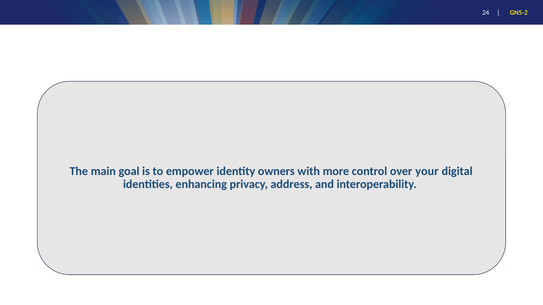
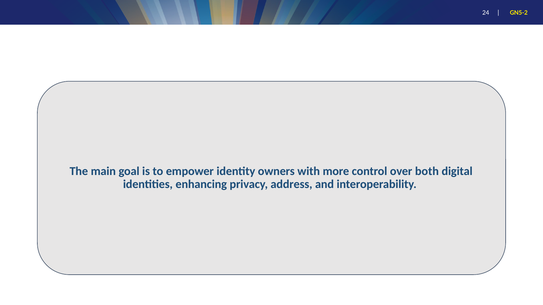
your: your -> both
